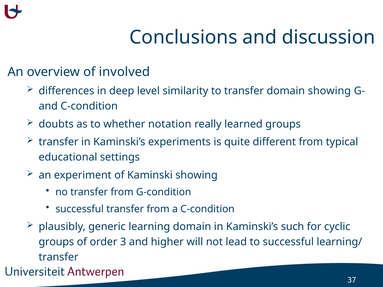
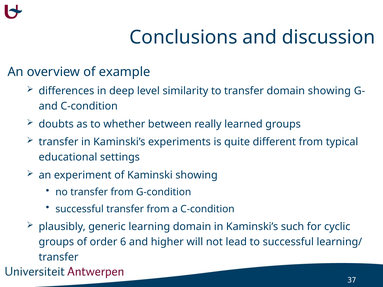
involved: involved -> example
notation: notation -> between
3: 3 -> 6
